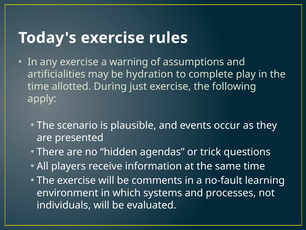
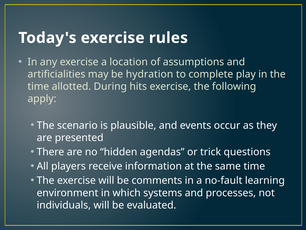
warning: warning -> location
just: just -> hits
